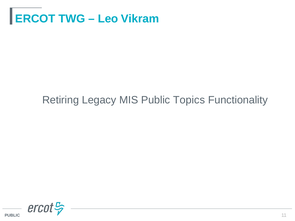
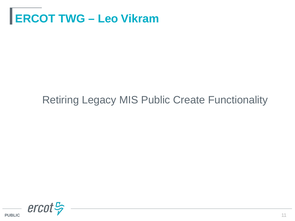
Topics: Topics -> Create
